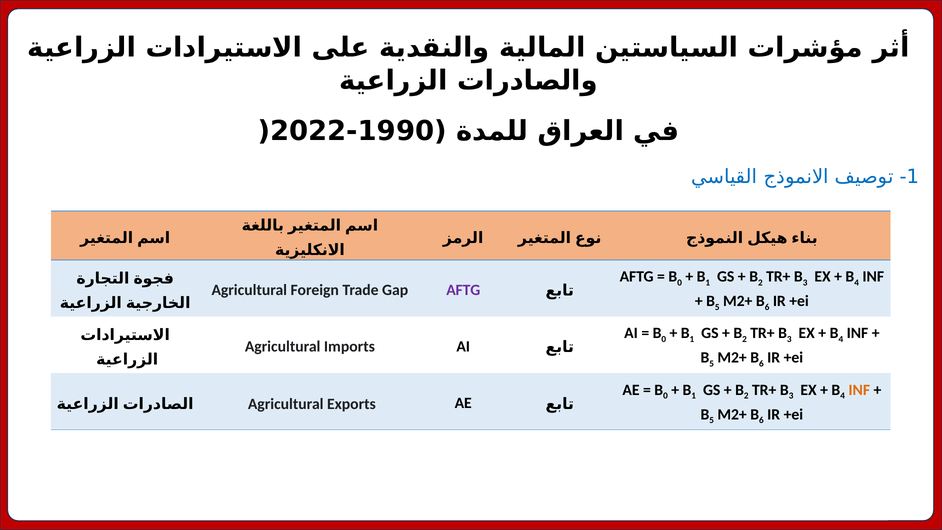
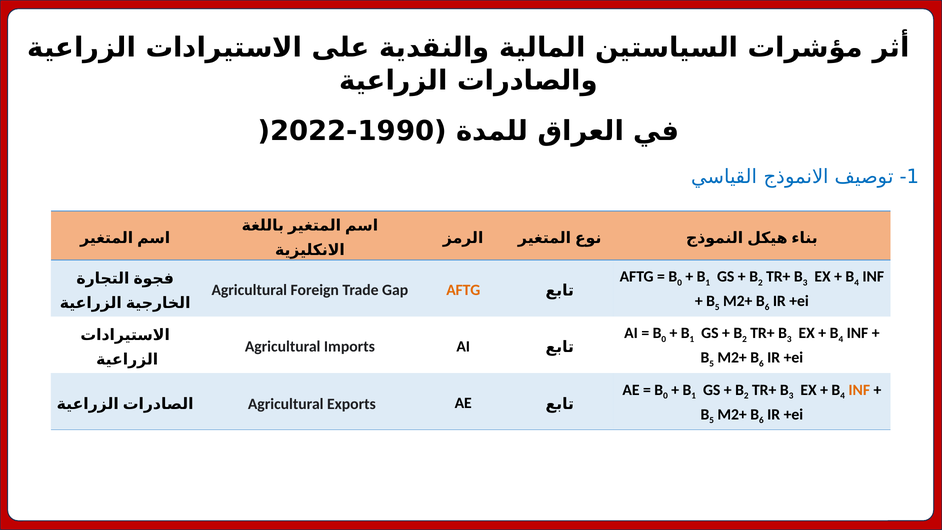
AFTG at (463, 290) colour: purple -> orange
